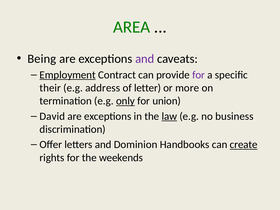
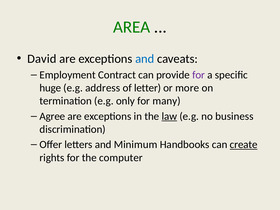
Being: Being -> David
and at (145, 59) colour: purple -> blue
Employment underline: present -> none
their: their -> huge
only underline: present -> none
union: union -> many
David: David -> Agree
Dominion: Dominion -> Minimum
weekends: weekends -> computer
